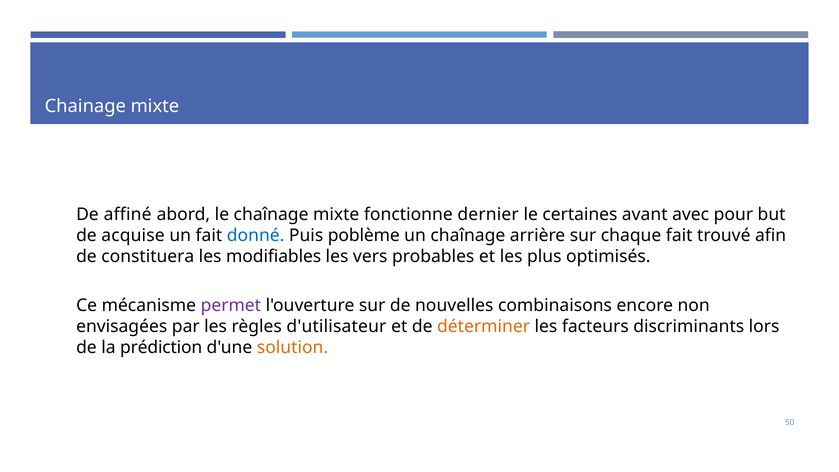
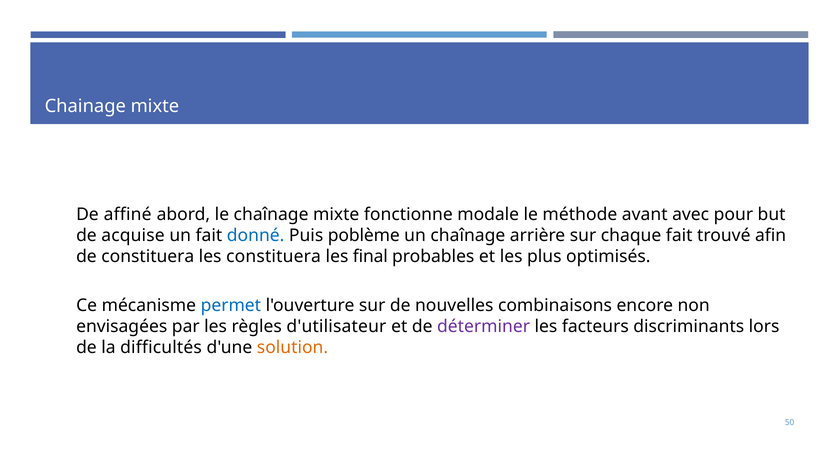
dernier: dernier -> modale
certaines: certaines -> méthode
les modifiables: modifiables -> constituera
vers: vers -> final
permet colour: purple -> blue
déterminer colour: orange -> purple
prédiction: prédiction -> difficultés
